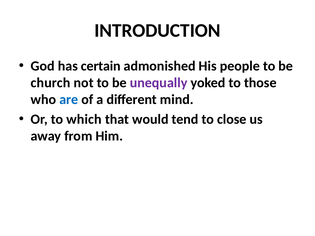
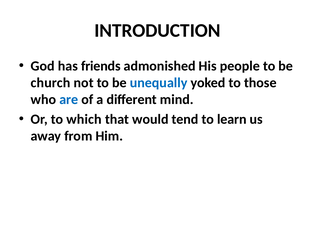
certain: certain -> friends
unequally colour: purple -> blue
close: close -> learn
